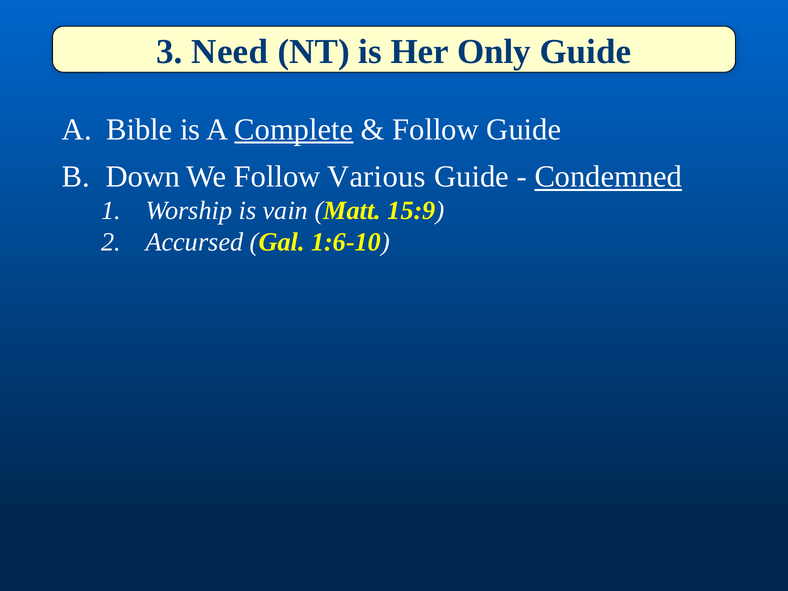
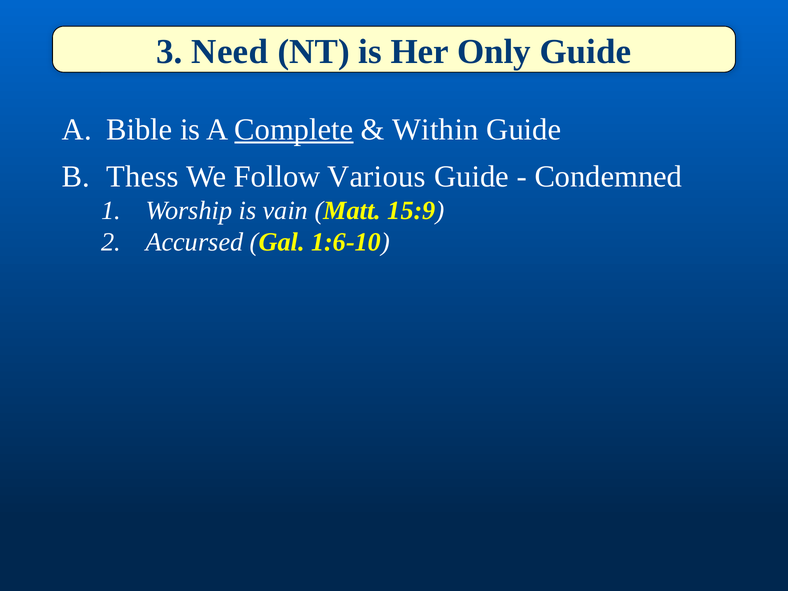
Follow at (436, 129): Follow -> Within
Down: Down -> Thess
Condemned underline: present -> none
